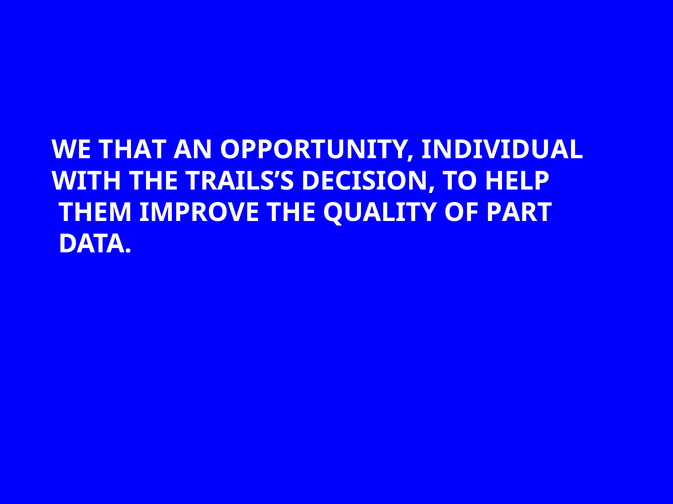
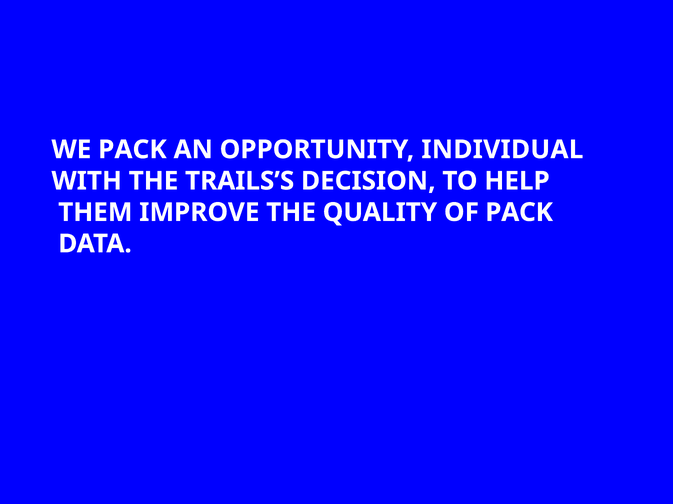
WE THAT: THAT -> PACK
OF PART: PART -> PACK
